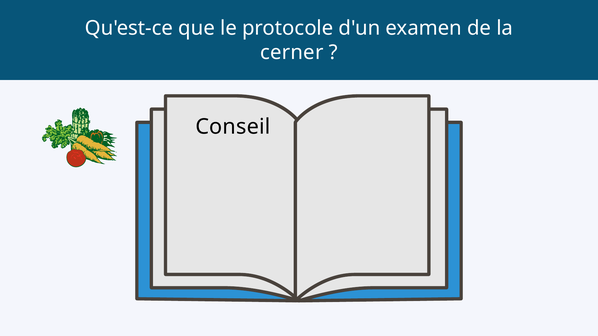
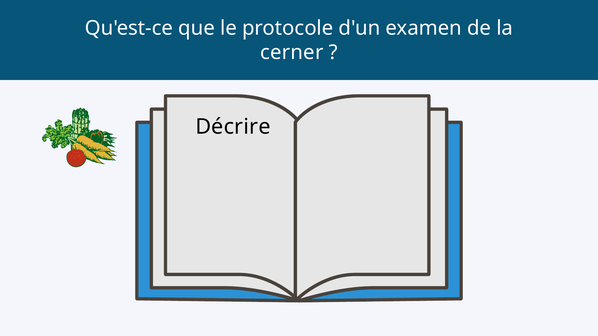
Conseil: Conseil -> Décrire
